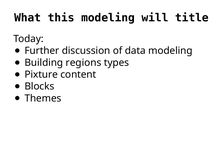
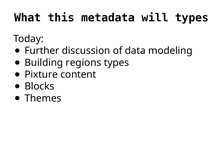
this modeling: modeling -> metadata
will title: title -> types
